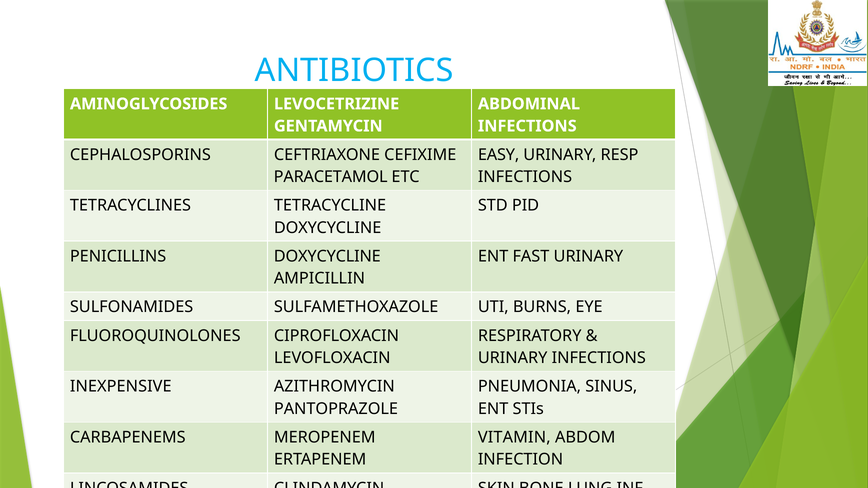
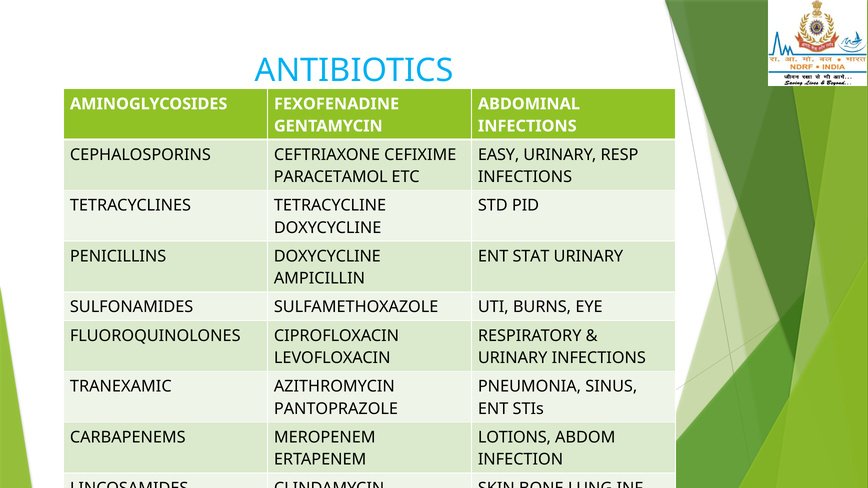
LEVOCETRIZINE: LEVOCETRIZINE -> FEXOFENADINE
FAST: FAST -> STAT
INEXPENSIVE: INEXPENSIVE -> TRANEXAMIC
VITAMIN: VITAMIN -> LOTIONS
